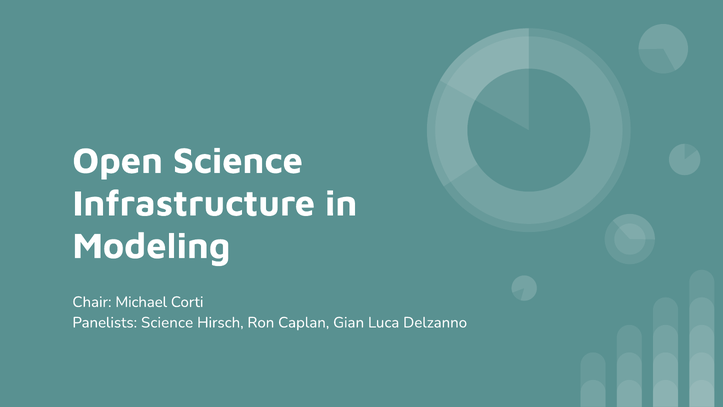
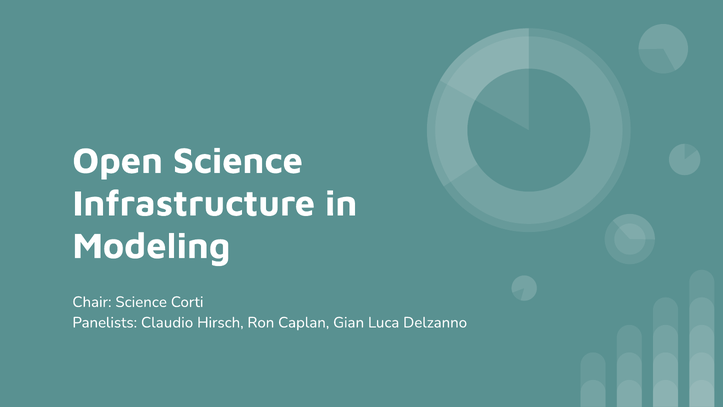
Chair Michael: Michael -> Science
Panelists Science: Science -> Claudio
